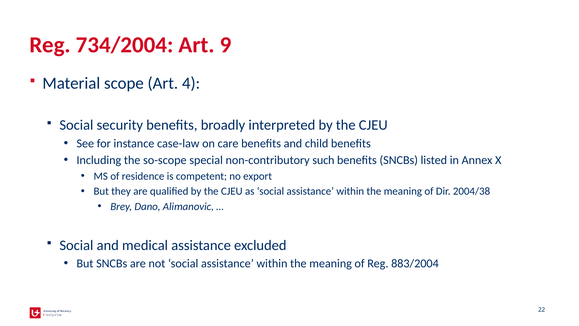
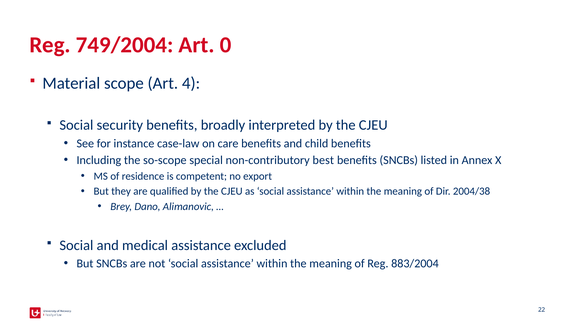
734/2004: 734/2004 -> 749/2004
9: 9 -> 0
such: such -> best
